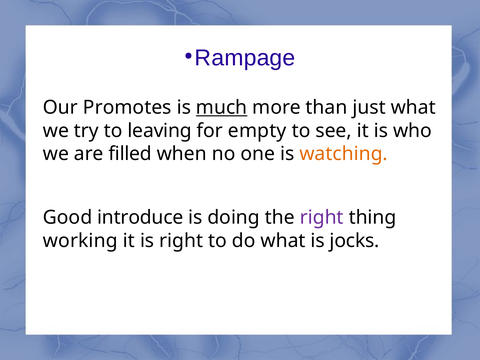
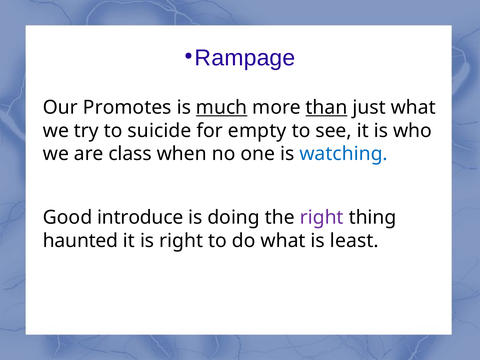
than underline: none -> present
leaving: leaving -> suicide
filled: filled -> class
watching colour: orange -> blue
working: working -> haunted
jocks: jocks -> least
